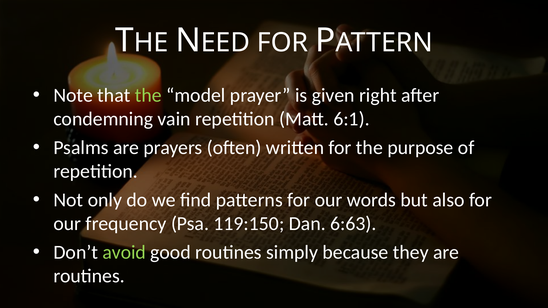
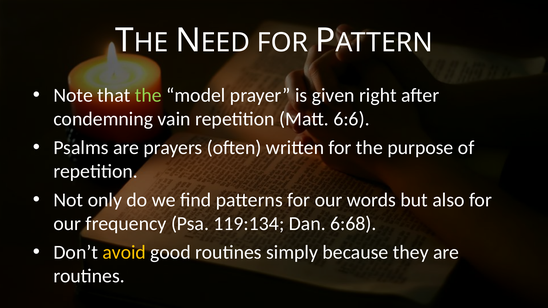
6:1: 6:1 -> 6:6
119:150: 119:150 -> 119:134
6:63: 6:63 -> 6:68
avoid colour: light green -> yellow
